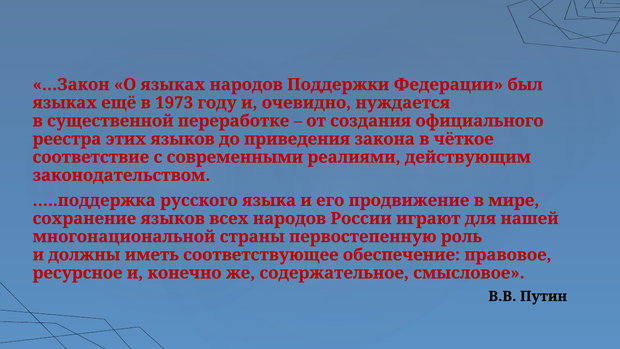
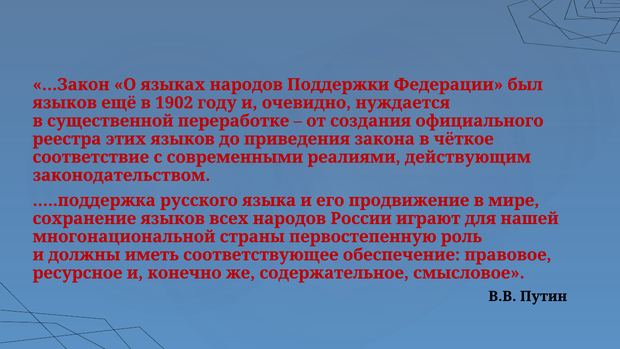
языках at (65, 103): языках -> языков
1973: 1973 -> 1902
